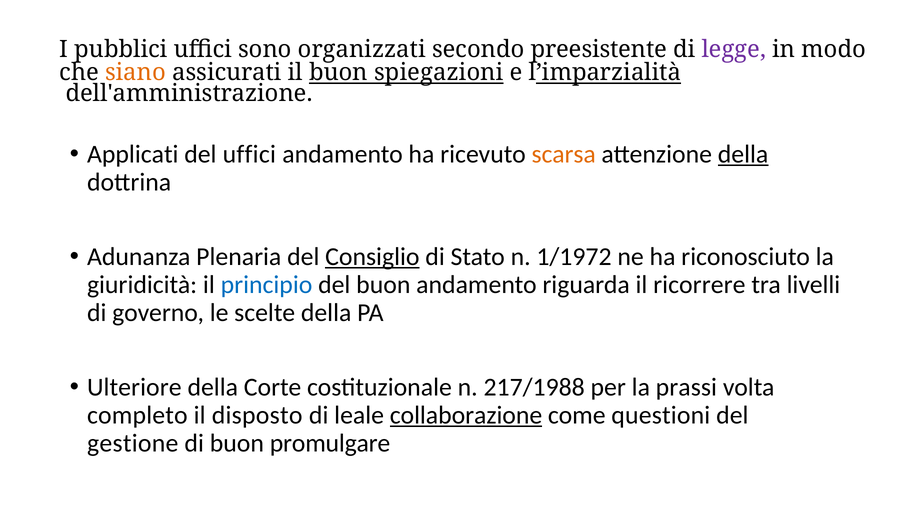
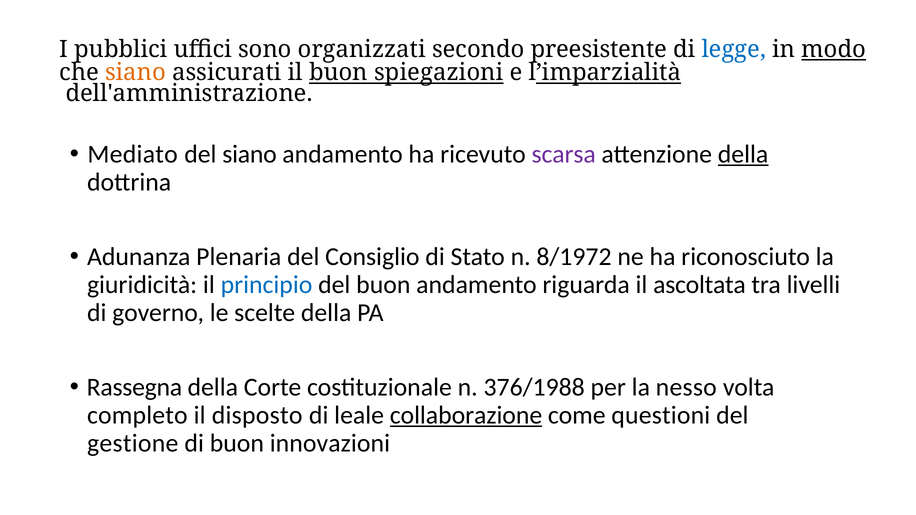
legge colour: purple -> blue
modo underline: none -> present
Applicati: Applicati -> Mediato
del uffici: uffici -> siano
scarsa colour: orange -> purple
Consiglio underline: present -> none
1/1972: 1/1972 -> 8/1972
ricorrere: ricorrere -> ascoltata
Ulteriore: Ulteriore -> Rassegna
217/1988: 217/1988 -> 376/1988
prassi: prassi -> nesso
promulgare: promulgare -> innovazioni
